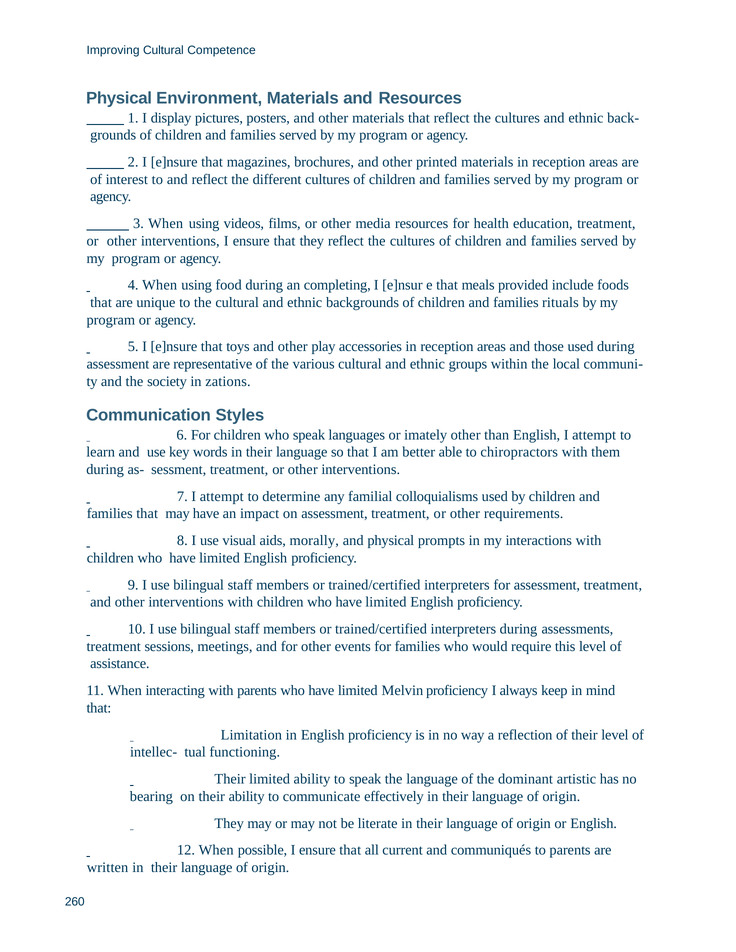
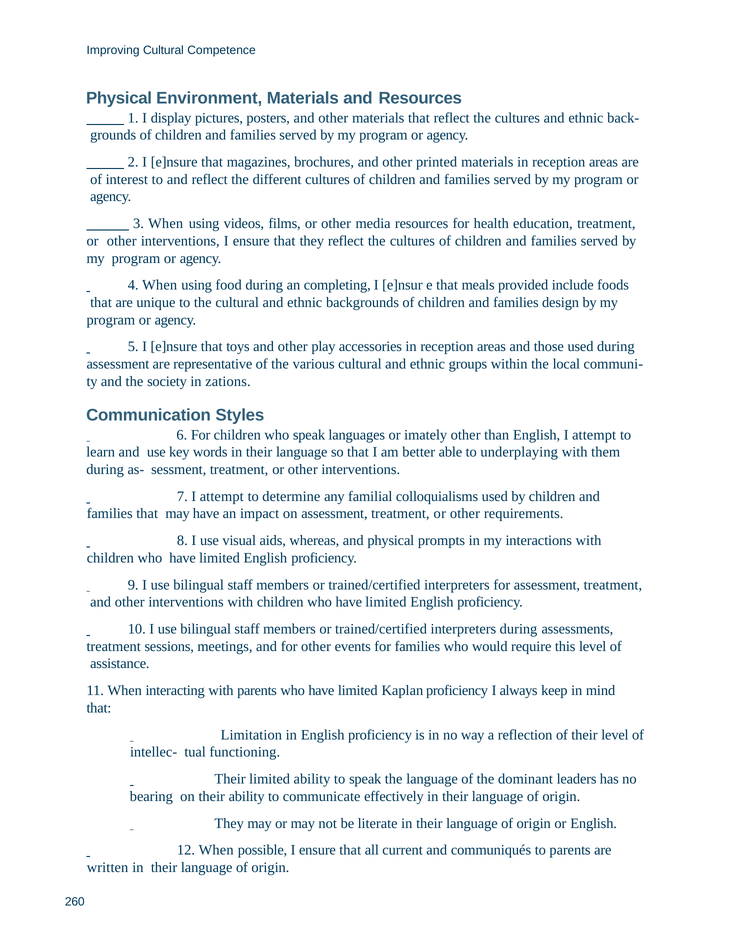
rituals: rituals -> design
chiropractors: chiropractors -> underplaying
morally: morally -> whereas
Melvin: Melvin -> Kaplan
artistic: artistic -> leaders
